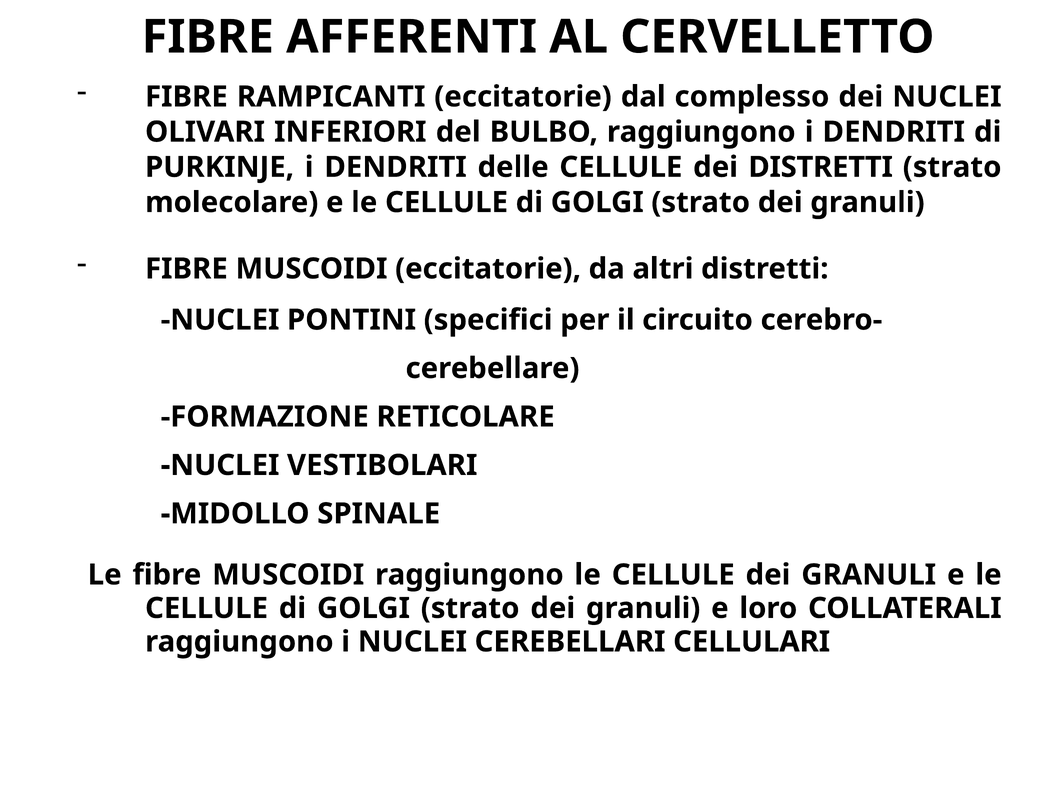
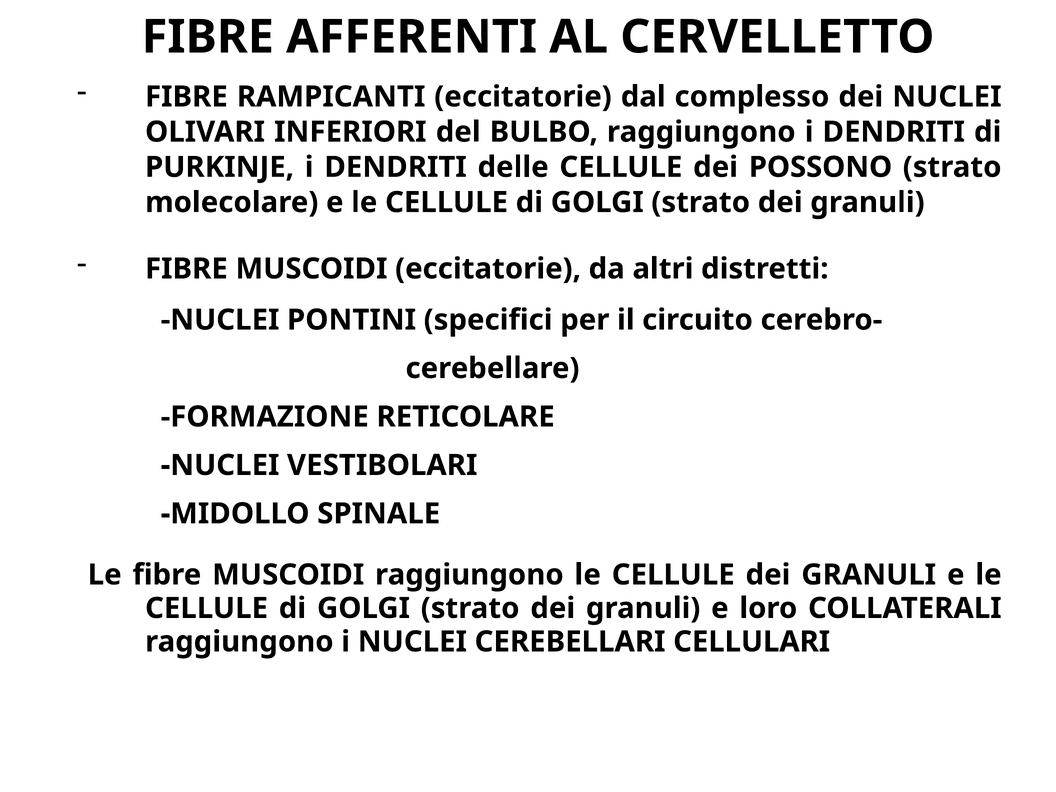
dei DISTRETTI: DISTRETTI -> POSSONO
